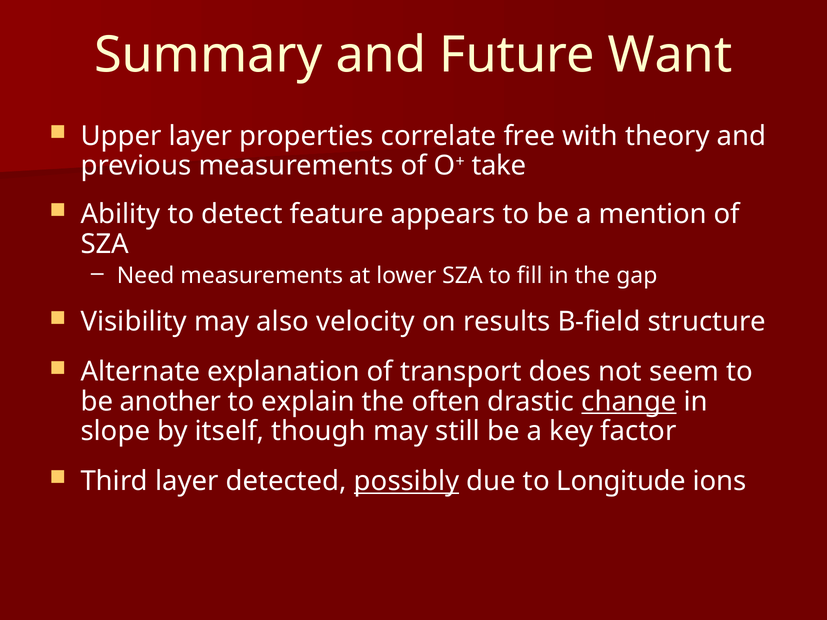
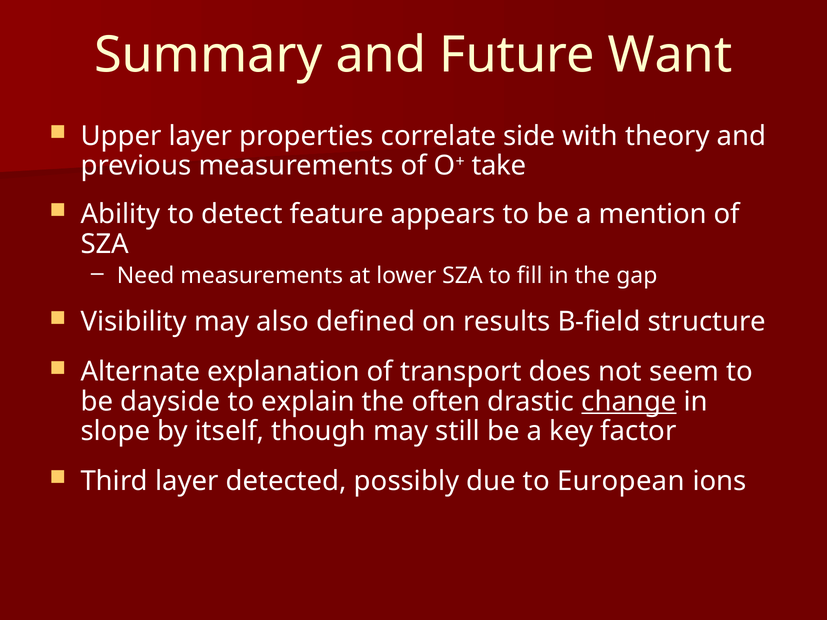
free: free -> side
velocity: velocity -> defined
another: another -> dayside
possibly underline: present -> none
Longitude: Longitude -> European
